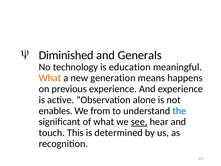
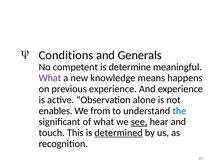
Diminished: Diminished -> Conditions
technology: technology -> competent
education: education -> determine
What at (50, 78) colour: orange -> purple
generation: generation -> knowledge
determined underline: none -> present
